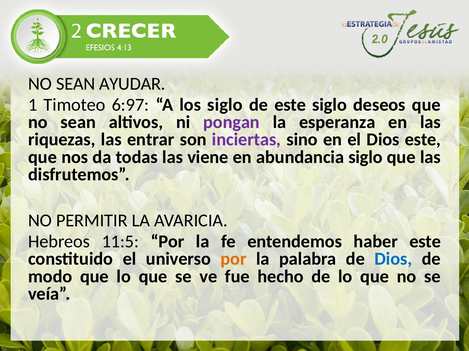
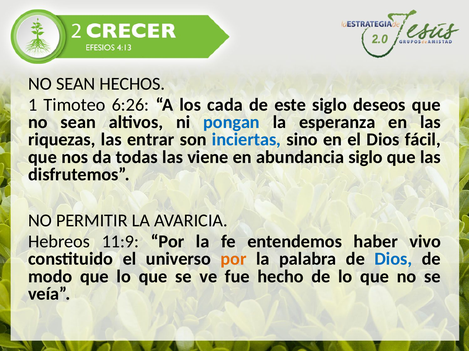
AYUDAR: AYUDAR -> HECHOS
6:97: 6:97 -> 6:26
los siglo: siglo -> cada
pongan colour: purple -> blue
inciertas colour: purple -> blue
Dios este: este -> fácil
11:5: 11:5 -> 11:9
haber este: este -> vivo
